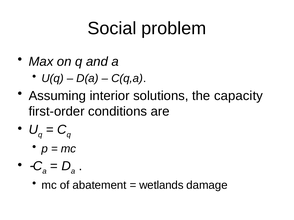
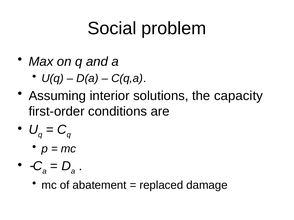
wetlands: wetlands -> replaced
